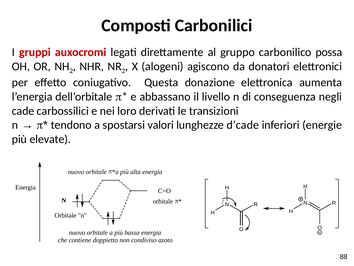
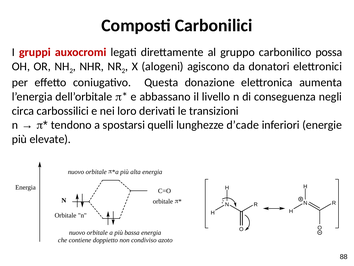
cade: cade -> circa
valori: valori -> quelli
